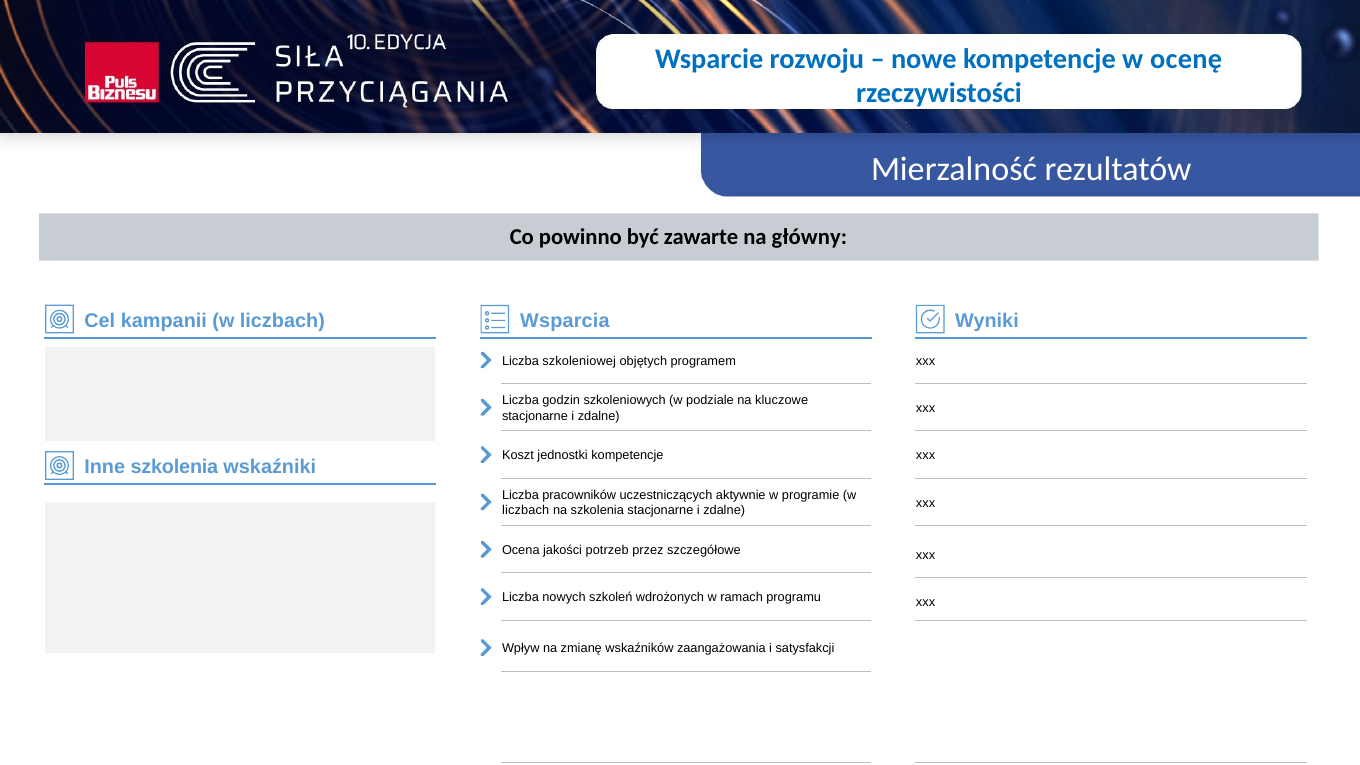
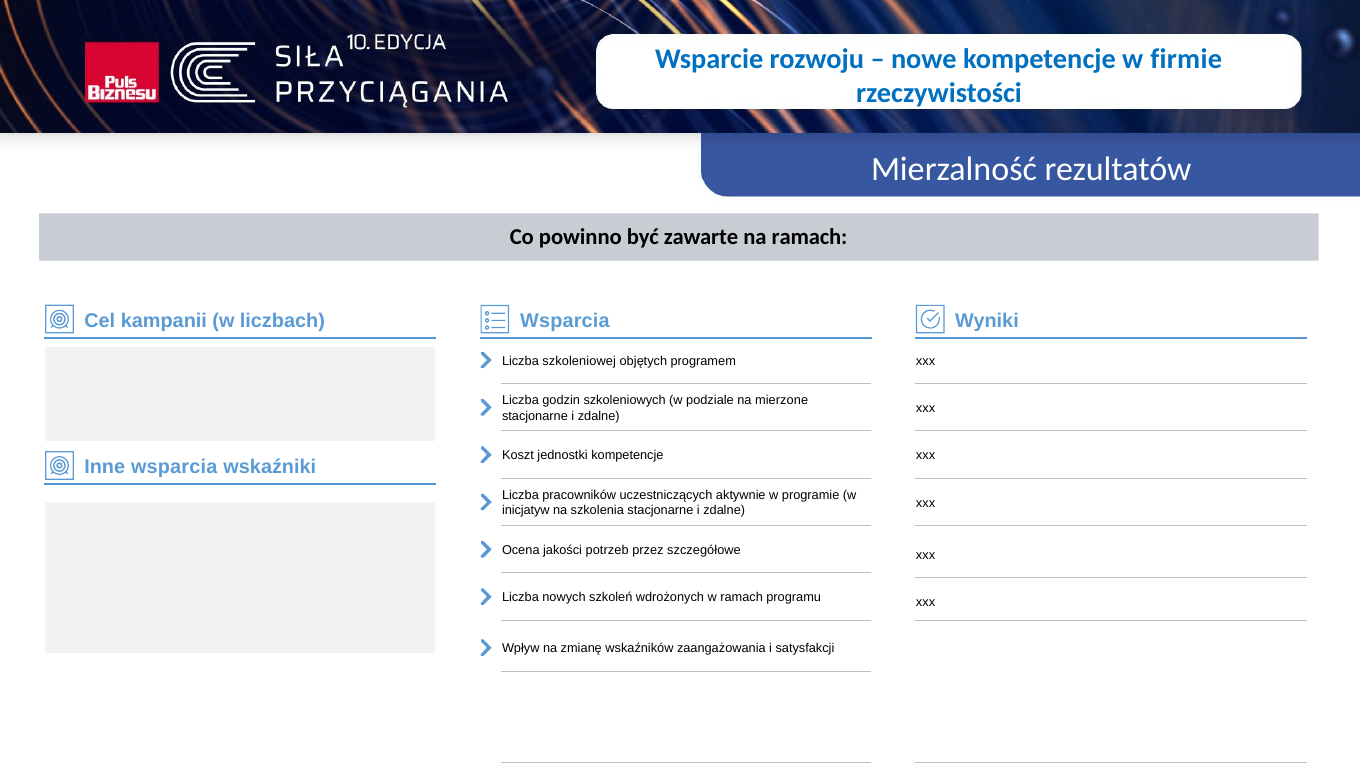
ocenę: ocenę -> firmie
na główny: główny -> ramach
kluczowe: kluczowe -> mierzone
Inne szkolenia: szkolenia -> wsparcia
liczbach at (526, 511): liczbach -> inicjatyw
